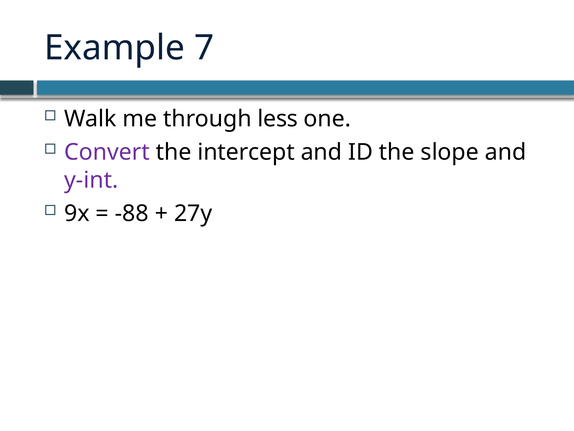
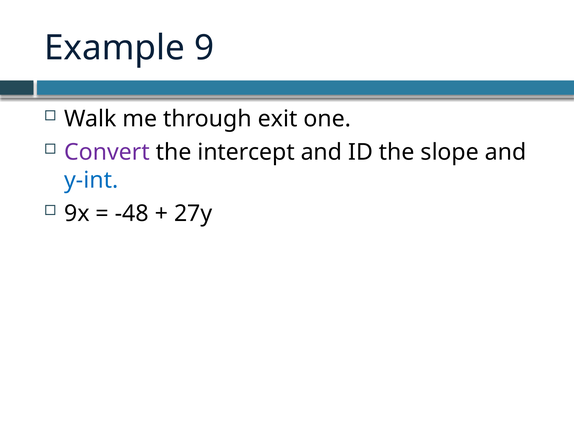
7: 7 -> 9
less: less -> exit
y-int colour: purple -> blue
-88: -88 -> -48
